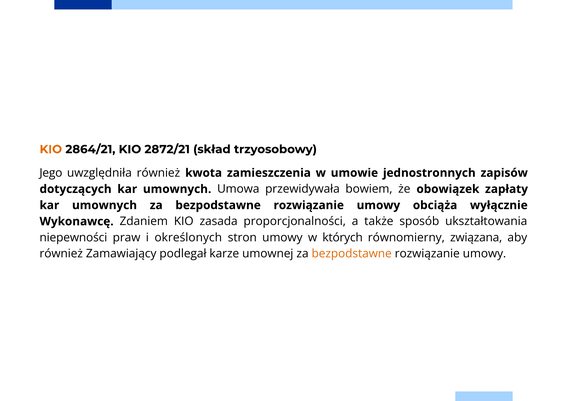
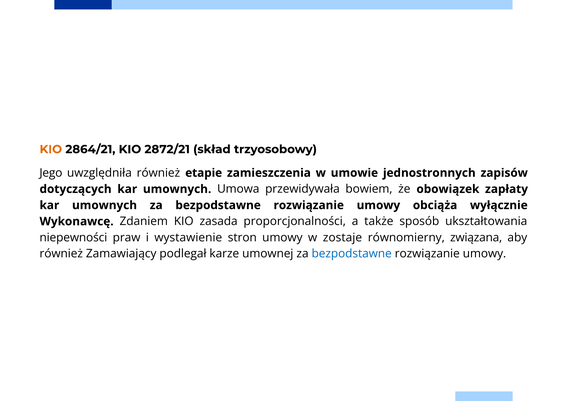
kwota: kwota -> etapie
określonych: określonych -> wystawienie
których: których -> zostaje
bezpodstawne at (352, 254) colour: orange -> blue
